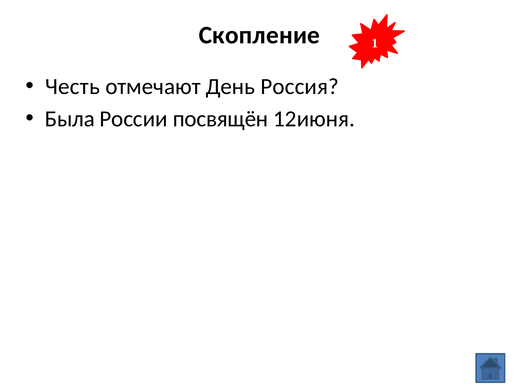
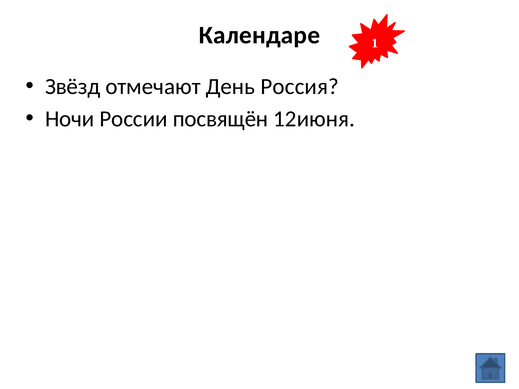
Скопление: Скопление -> Календаре
Честь: Честь -> Звёзд
Была: Была -> Ночи
